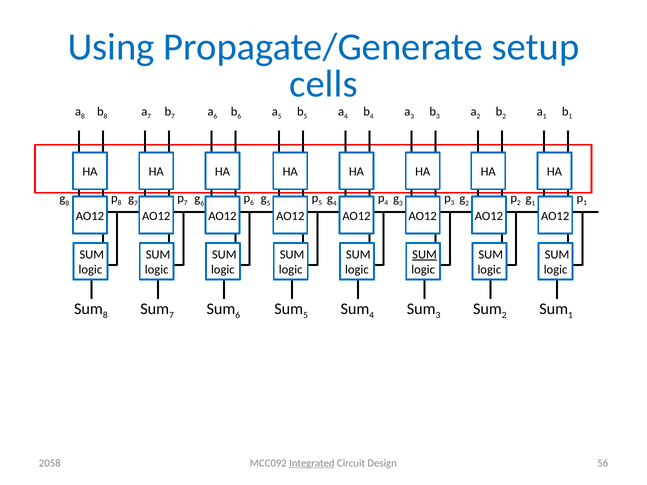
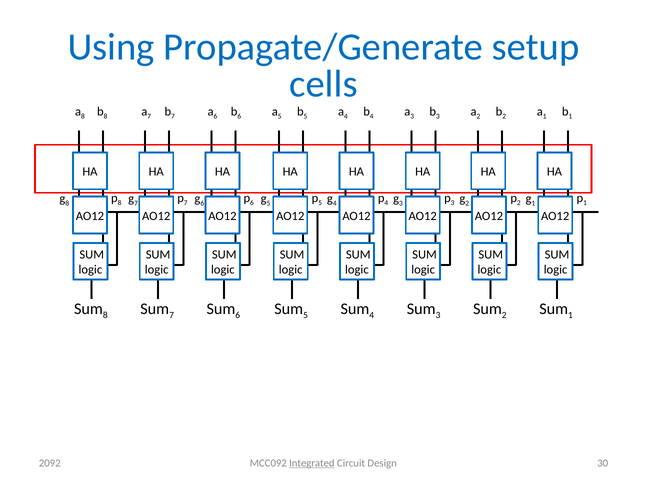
SUM at (425, 255) underline: present -> none
56: 56 -> 30
2058: 2058 -> 2092
